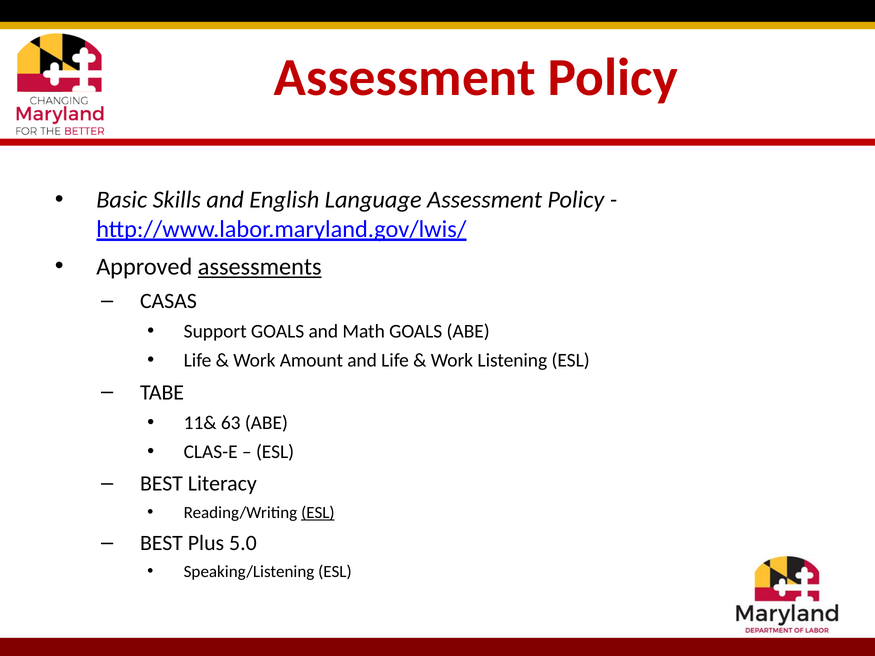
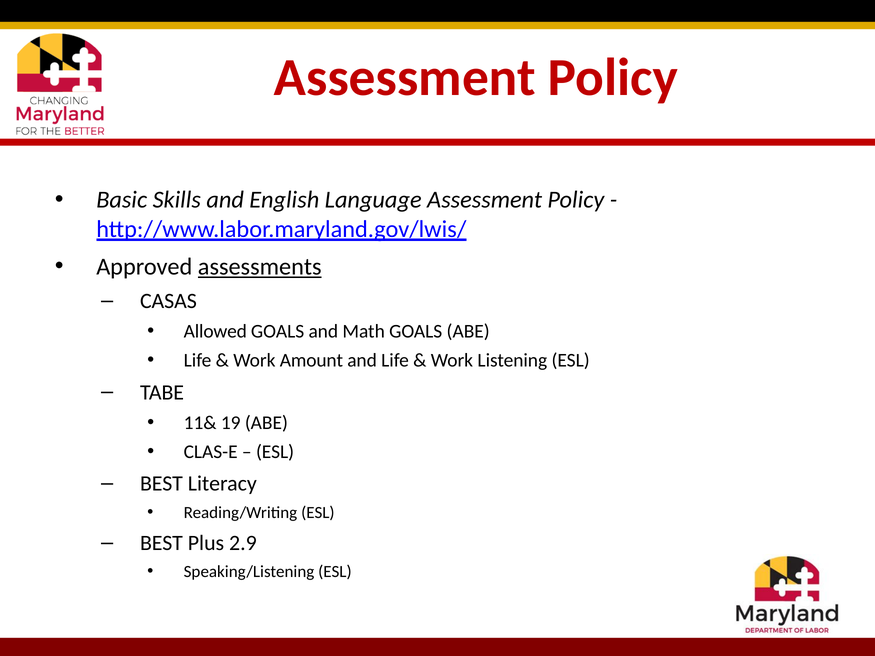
Support: Support -> Allowed
63: 63 -> 19
ESL at (318, 513) underline: present -> none
5.0: 5.0 -> 2.9
